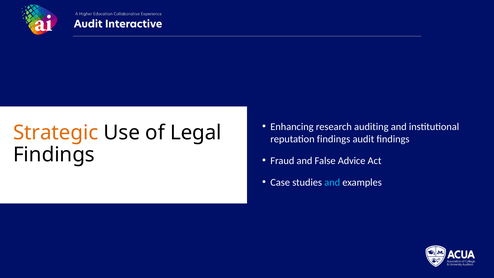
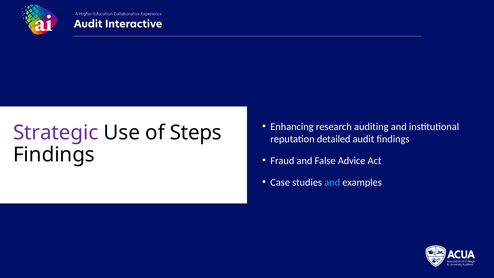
Strategic colour: orange -> purple
Legal: Legal -> Steps
reputation findings: findings -> detailed
